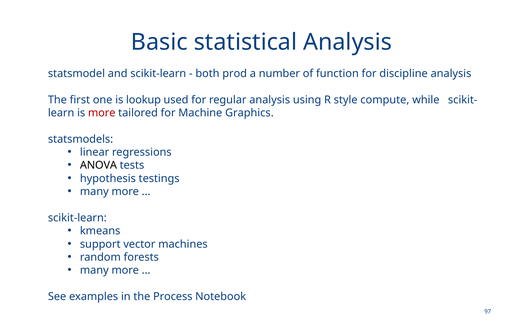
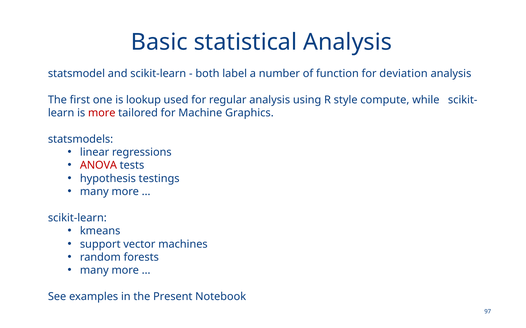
prod: prod -> label
discipline: discipline -> deviation
ANOVA colour: black -> red
Process: Process -> Present
